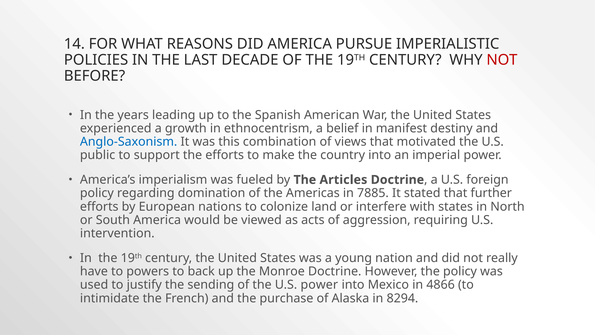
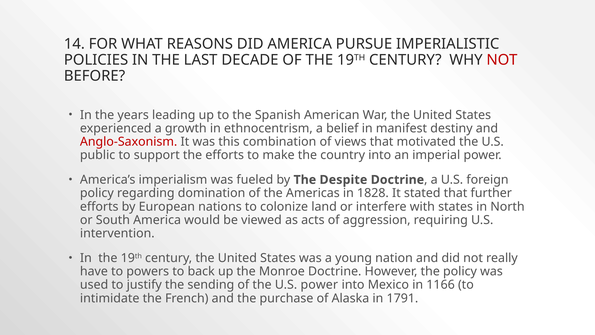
Anglo-Saxonism colour: blue -> red
Articles: Articles -> Despite
7885: 7885 -> 1828
4866: 4866 -> 1166
8294: 8294 -> 1791
